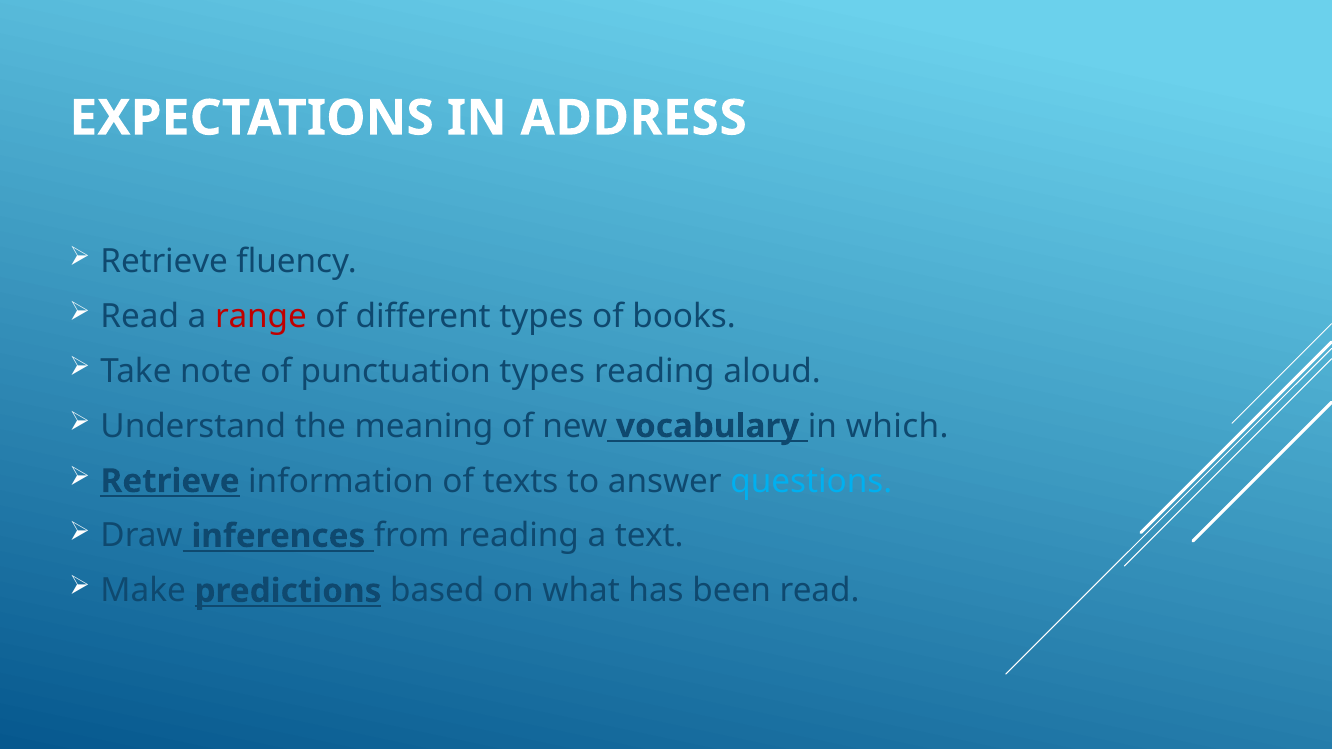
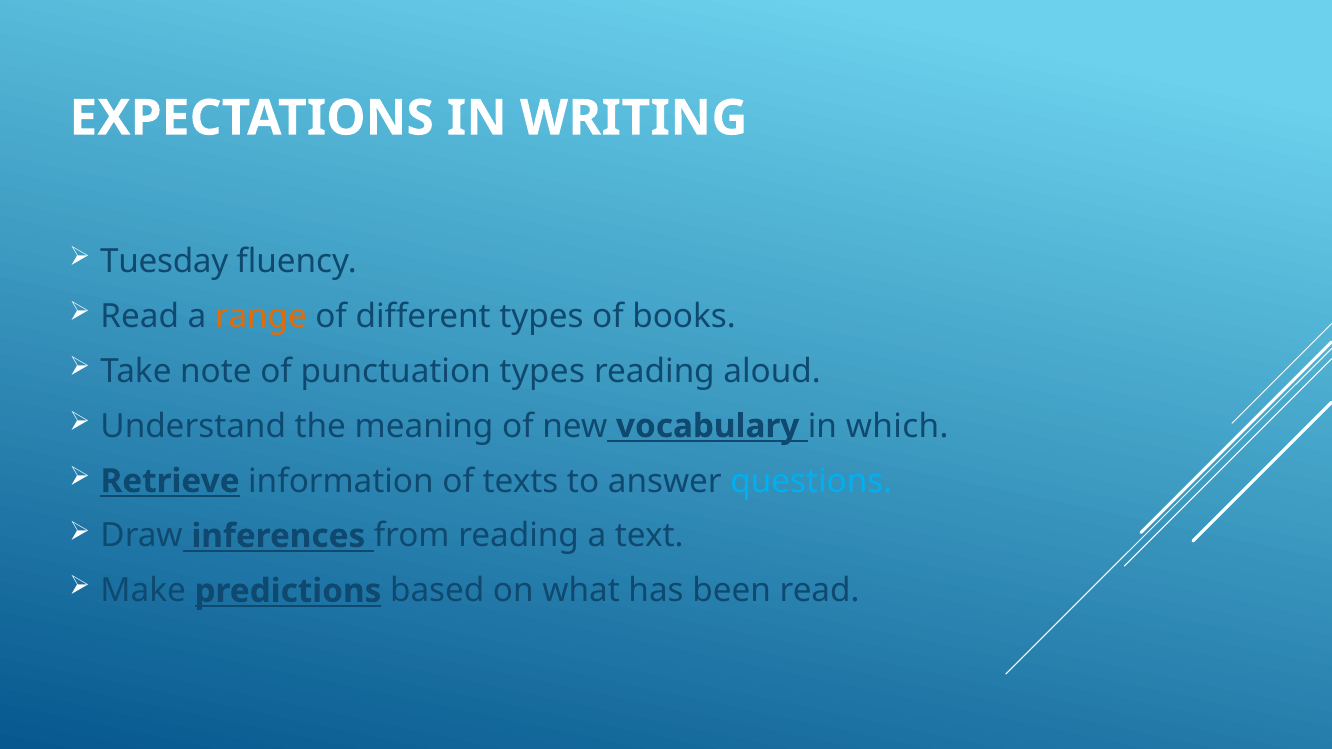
ADDRESS: ADDRESS -> WRITING
Retrieve at (164, 261): Retrieve -> Tuesday
range colour: red -> orange
